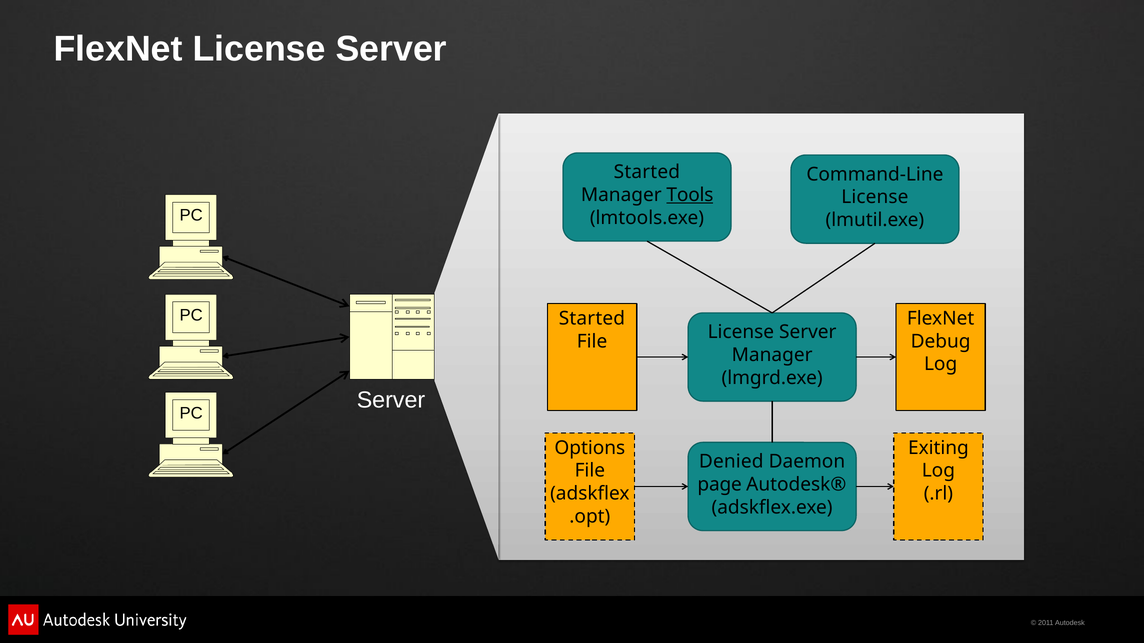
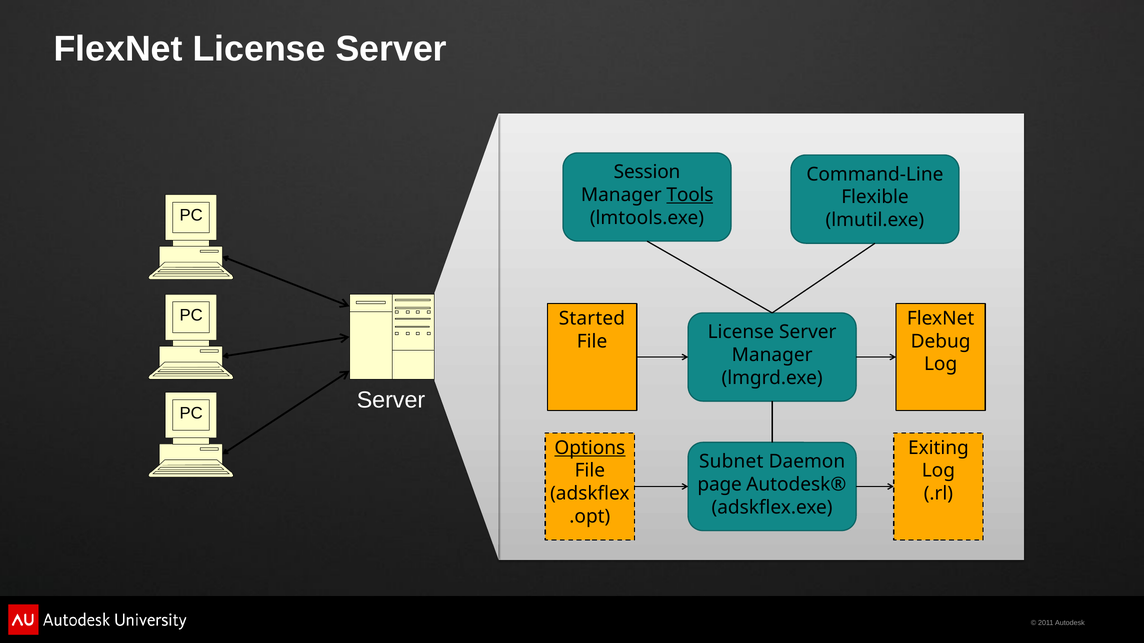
Started at (647, 172): Started -> Session
License at (875, 197): License -> Flexible
Options underline: none -> present
Denied: Denied -> Subnet
